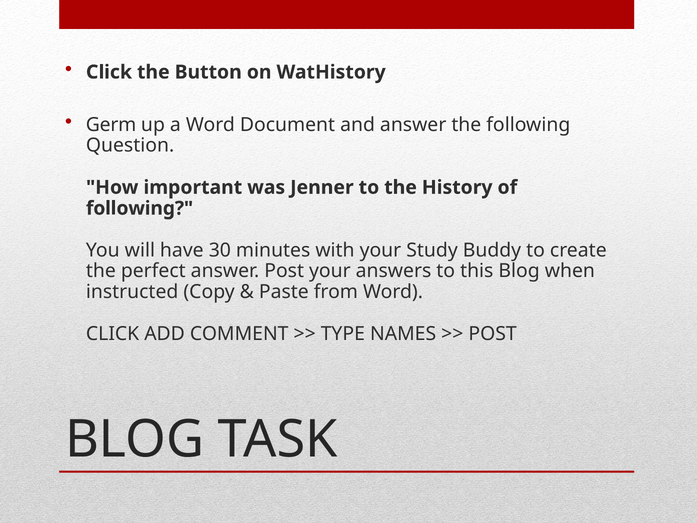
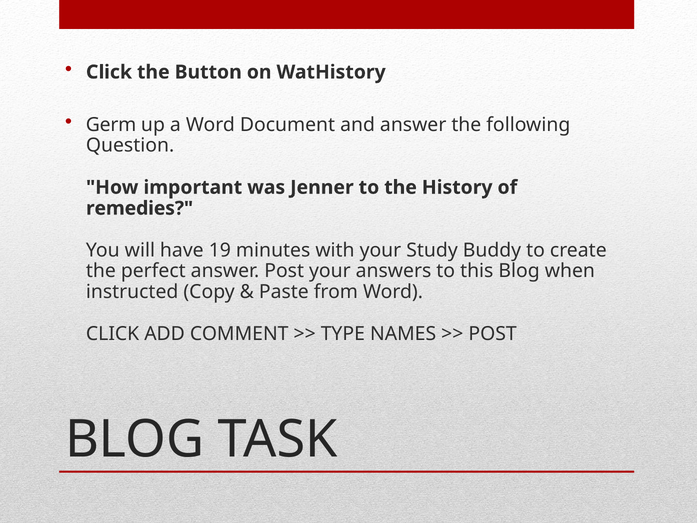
following at (140, 208): following -> remedies
30: 30 -> 19
